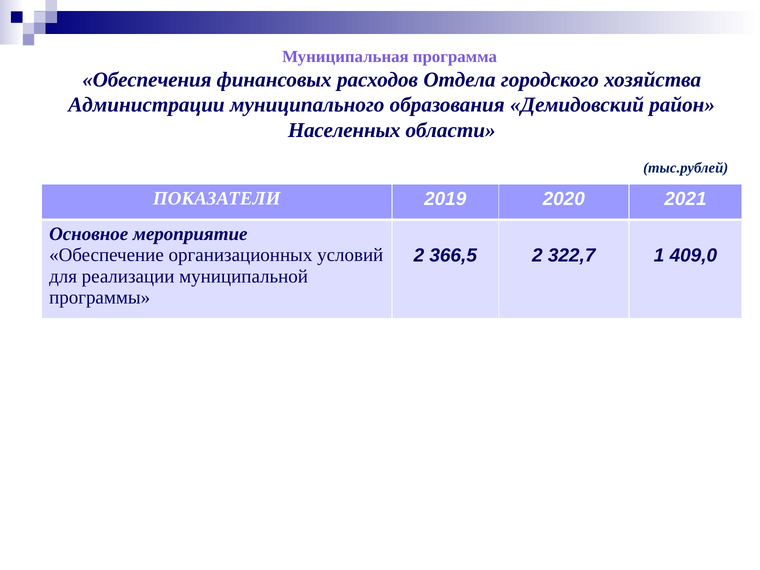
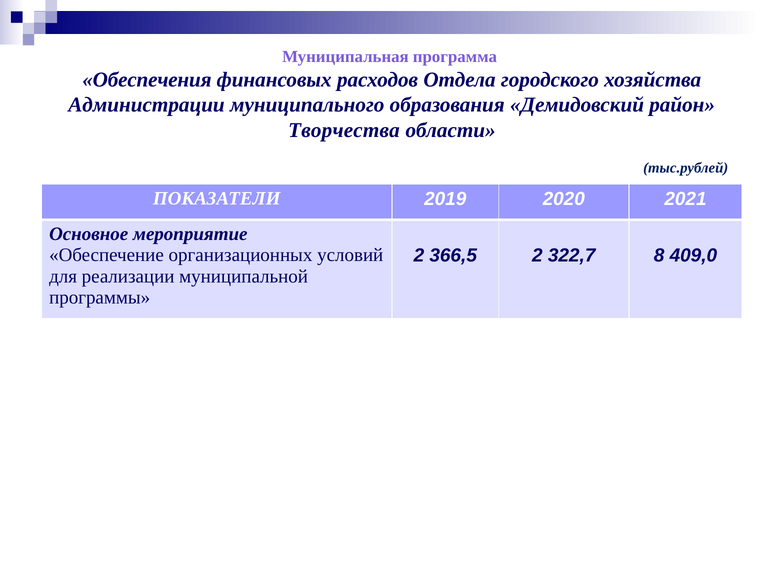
Населенных: Населенных -> Творчества
1: 1 -> 8
